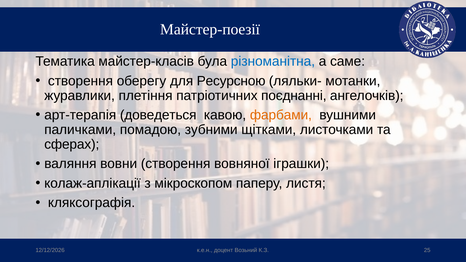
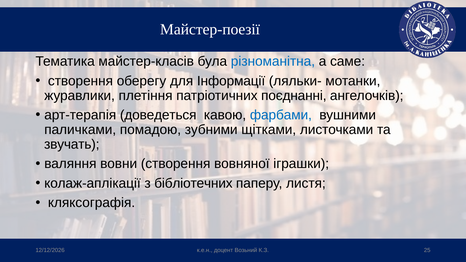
Ресурсною: Ресурсною -> Інформації
фарбами colour: orange -> blue
сферах: сферах -> звучать
мікроскопом: мікроскопом -> бібліотечних
